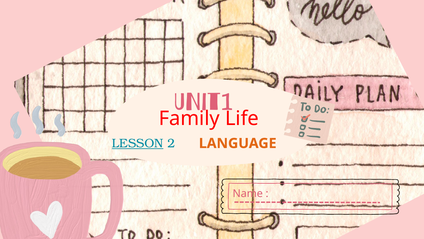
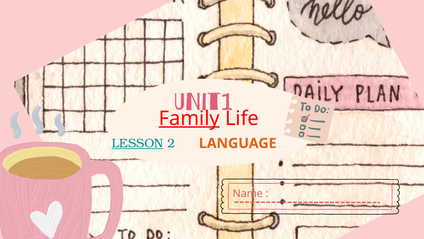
Family underline: none -> present
